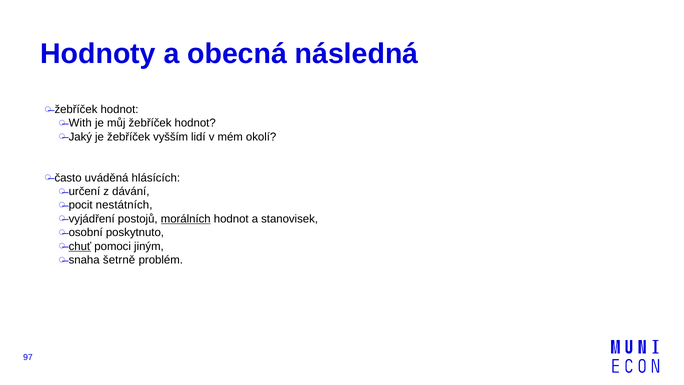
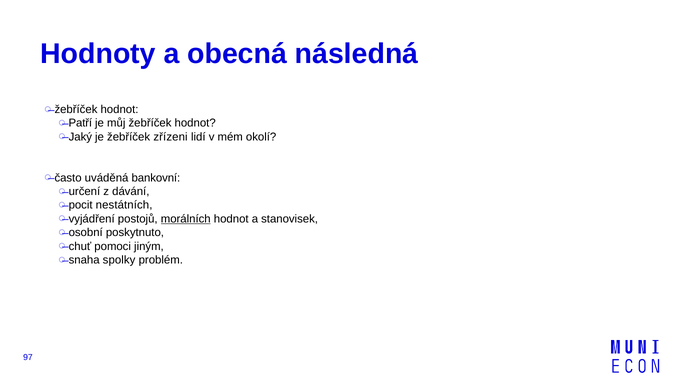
With: With -> Patří
vyšším: vyšším -> zřízeni
hlásících: hlásících -> bankovní
chuť underline: present -> none
šetrně: šetrně -> spolky
